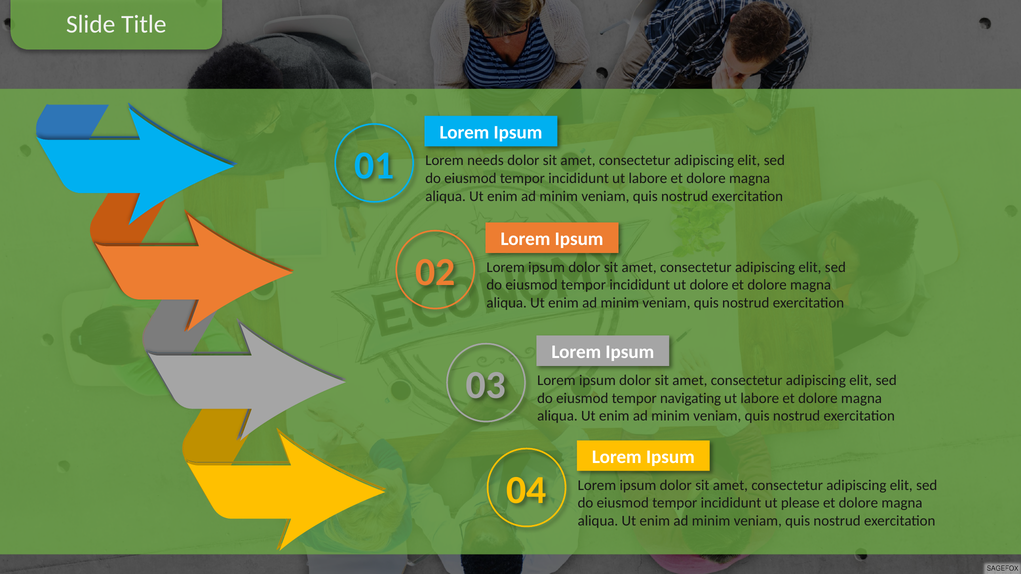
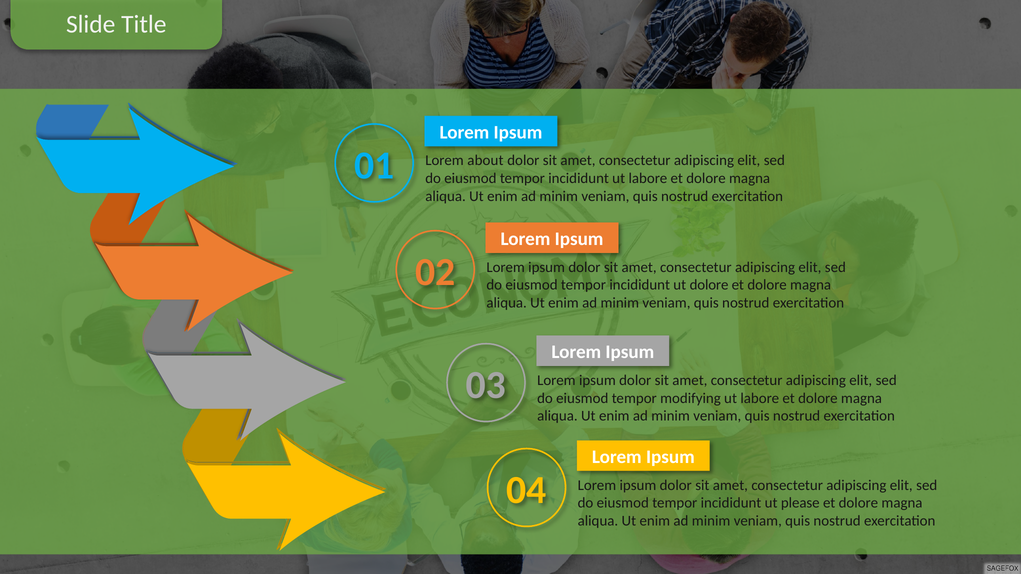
needs: needs -> about
navigating: navigating -> modifying
